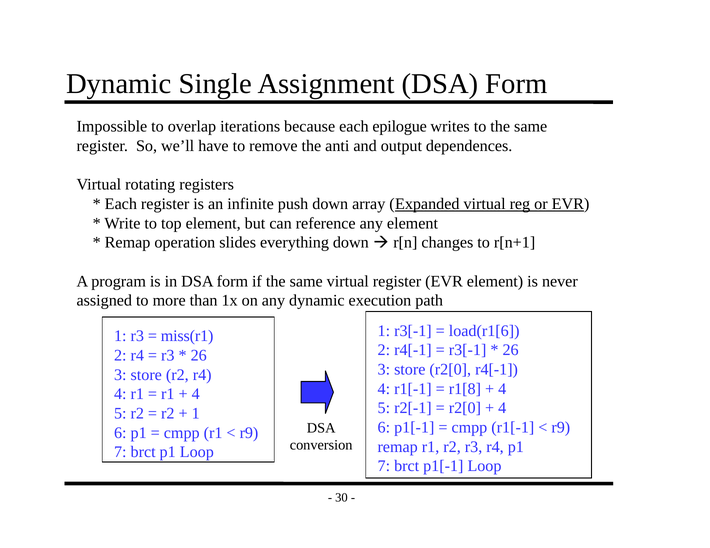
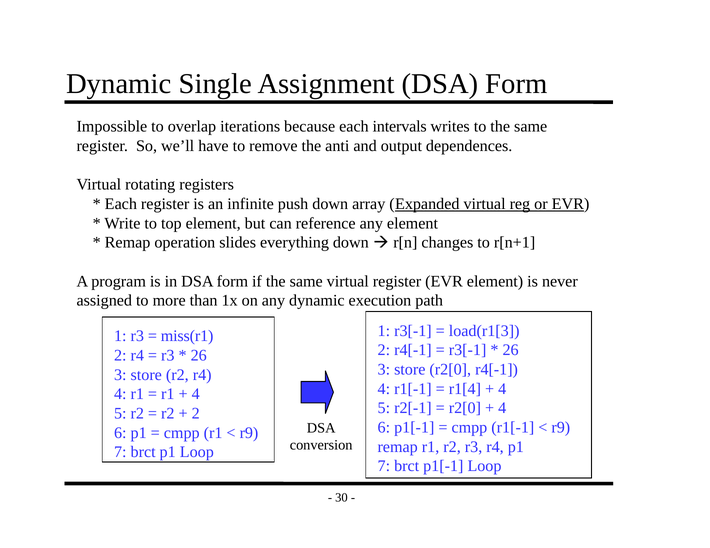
epilogue: epilogue -> intervals
load(r1[6: load(r1[6 -> load(r1[3
r1[8: r1[8 -> r1[4
1 at (196, 414): 1 -> 2
